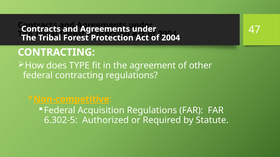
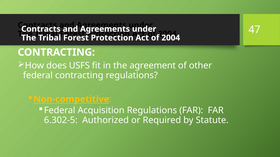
TYPE: TYPE -> USFS
